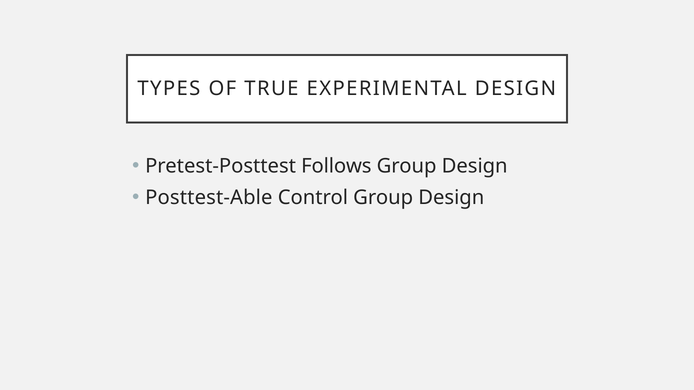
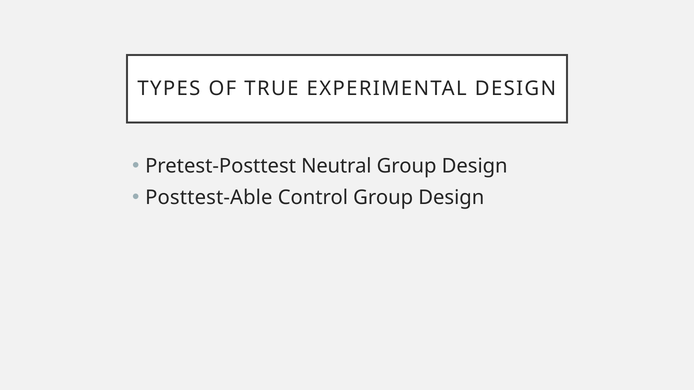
Follows: Follows -> Neutral
